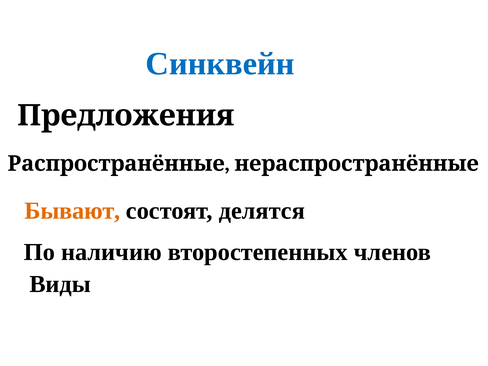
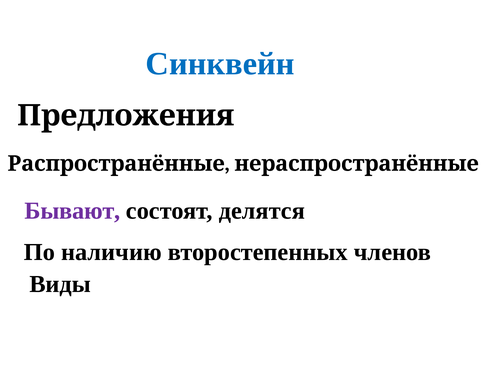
Бывают colour: orange -> purple
